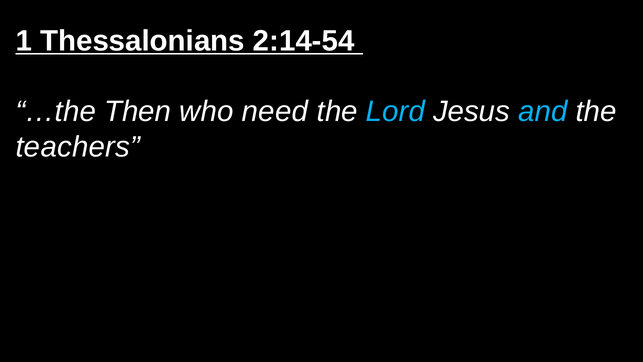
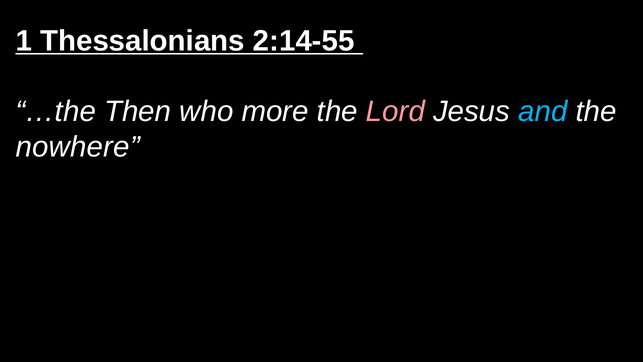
2:14-54: 2:14-54 -> 2:14-55
need: need -> more
Lord colour: light blue -> pink
teachers: teachers -> nowhere
